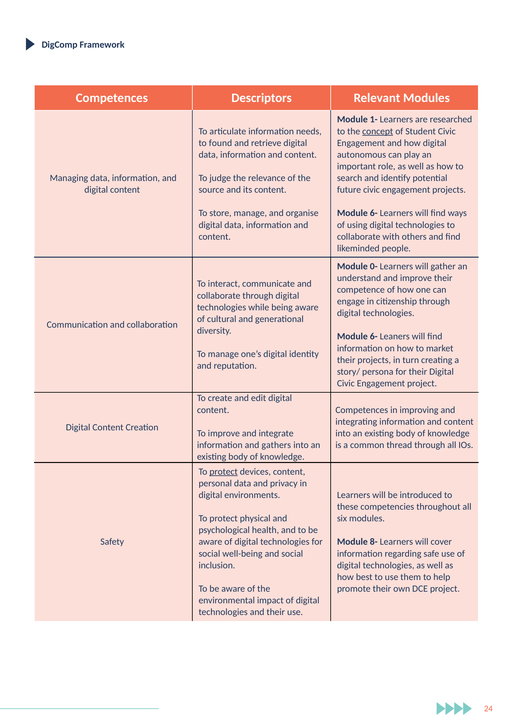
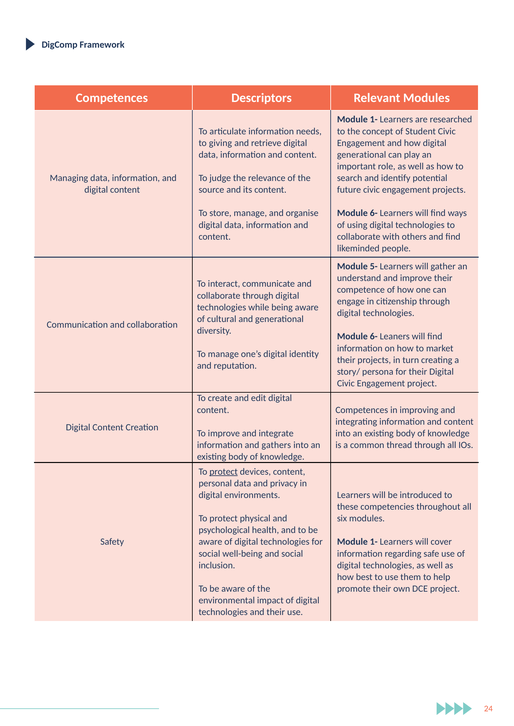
concept underline: present -> none
found: found -> giving
autonomous at (362, 155): autonomous -> generational
0-: 0- -> 5-
8- at (374, 543): 8- -> 1-
